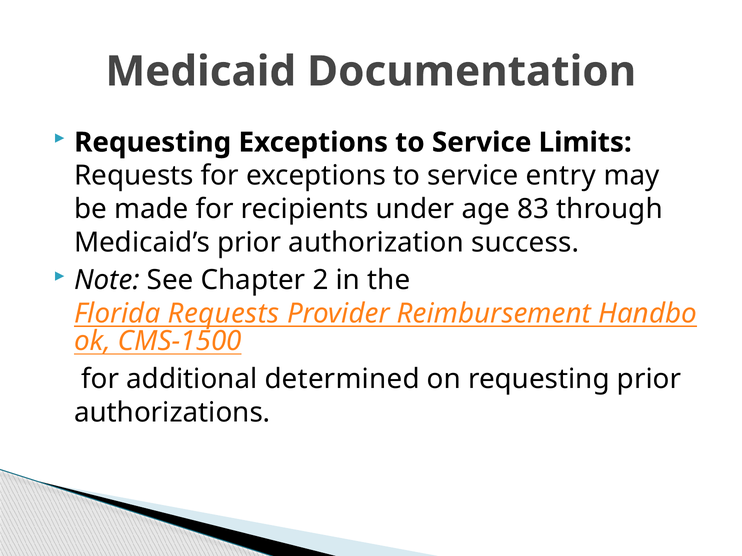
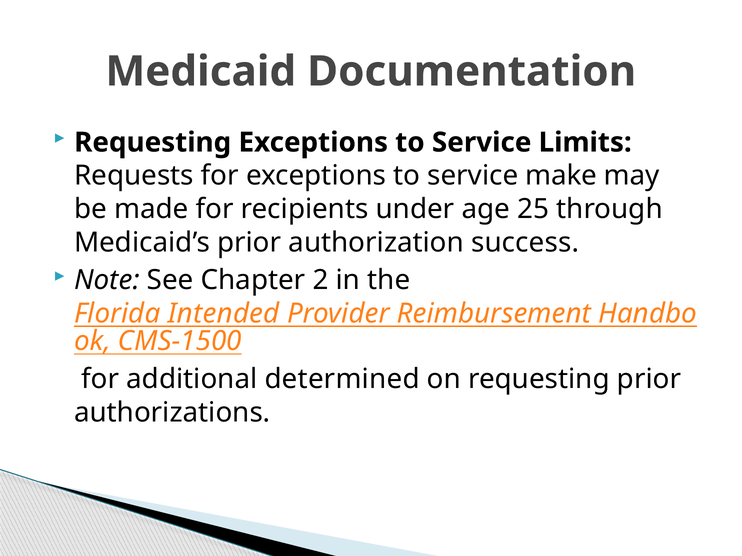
entry: entry -> make
83: 83 -> 25
Florida Requests: Requests -> Intended
